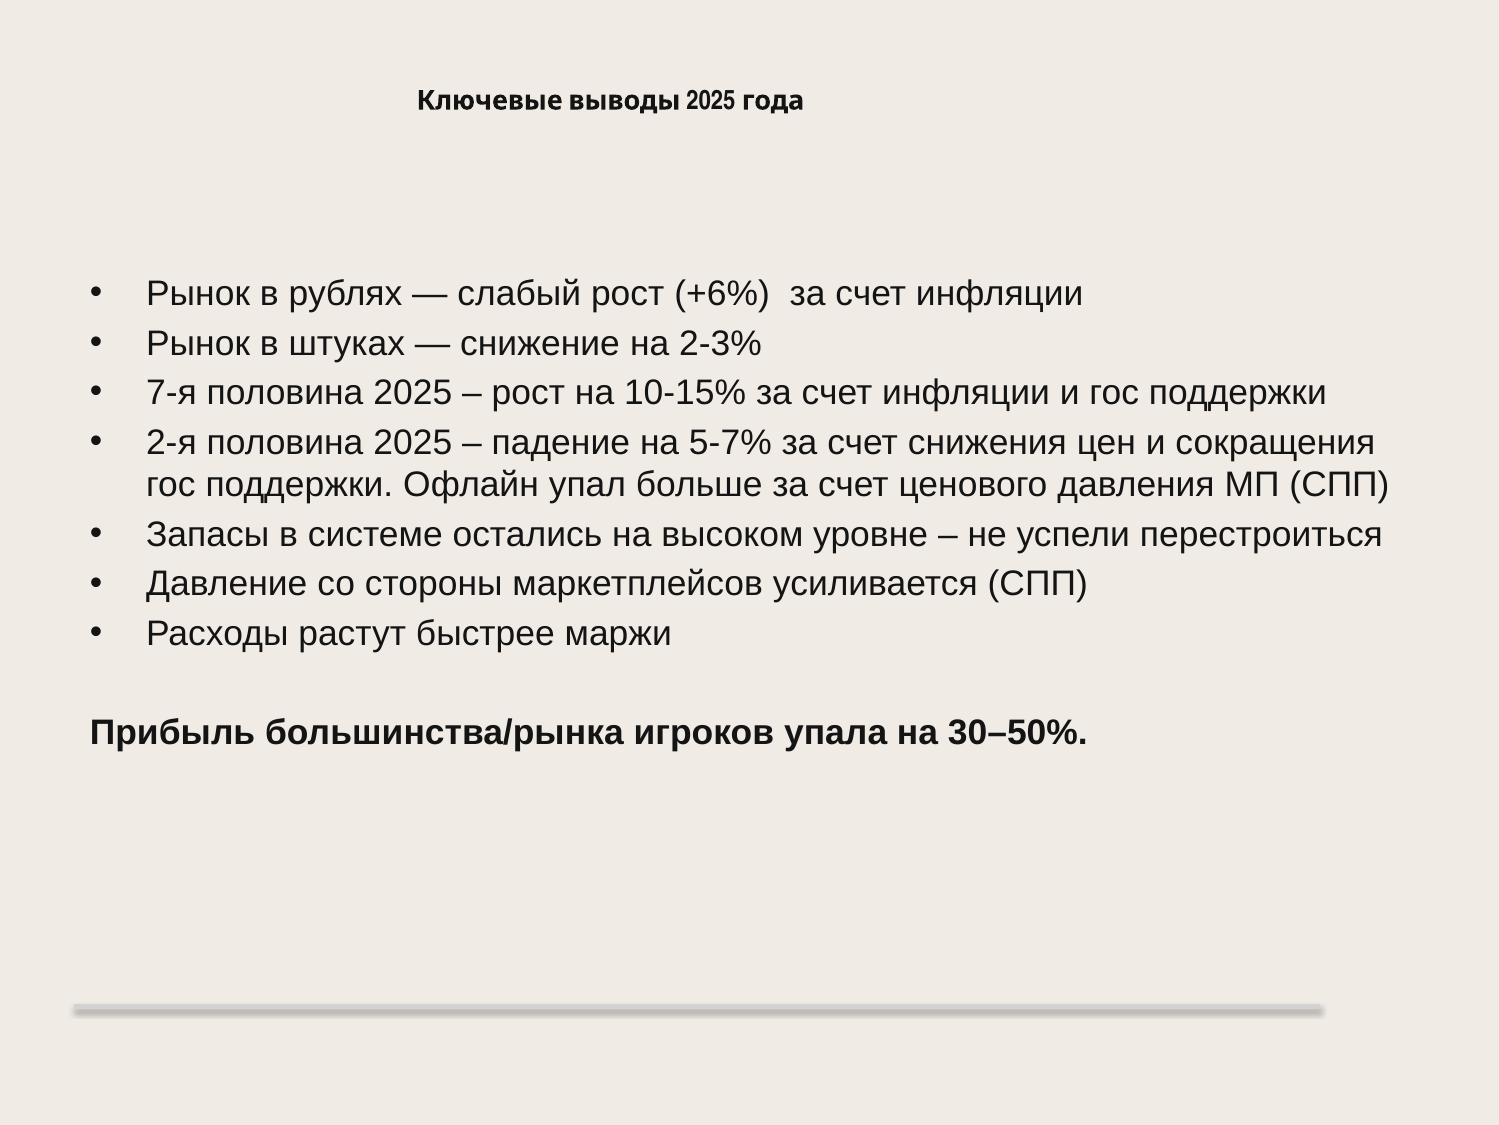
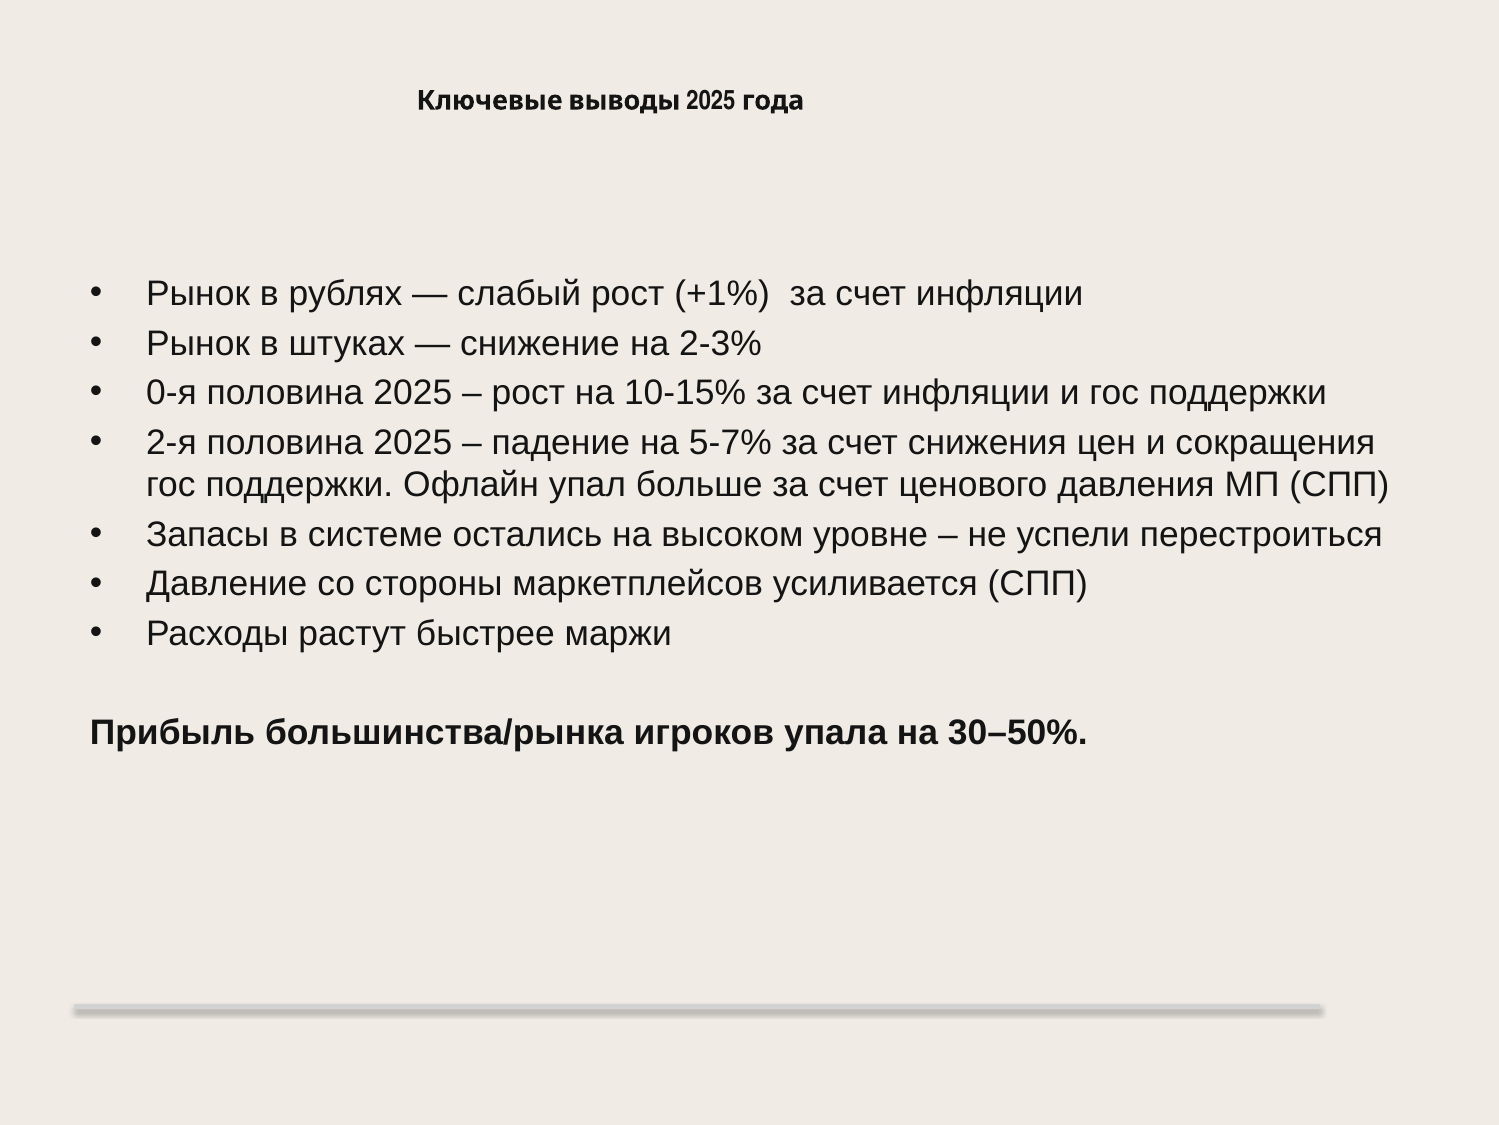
+6%: +6% -> +1%
7-я: 7-я -> 0-я
